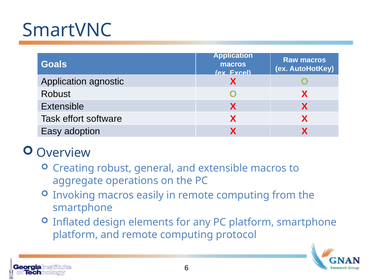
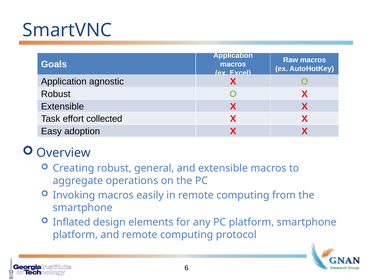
software: software -> collected
